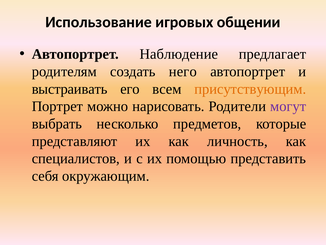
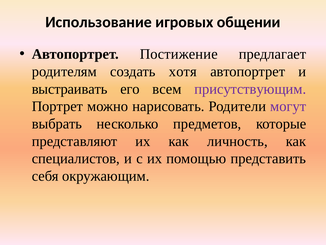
Наблюдение: Наблюдение -> Постижение
него: него -> хотя
присутствующим colour: orange -> purple
